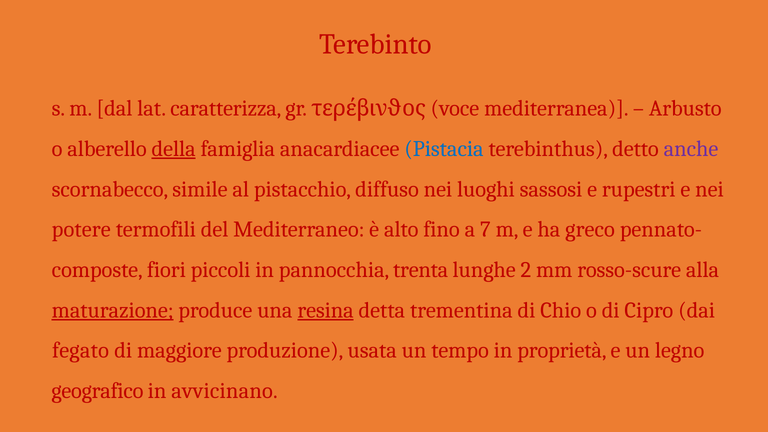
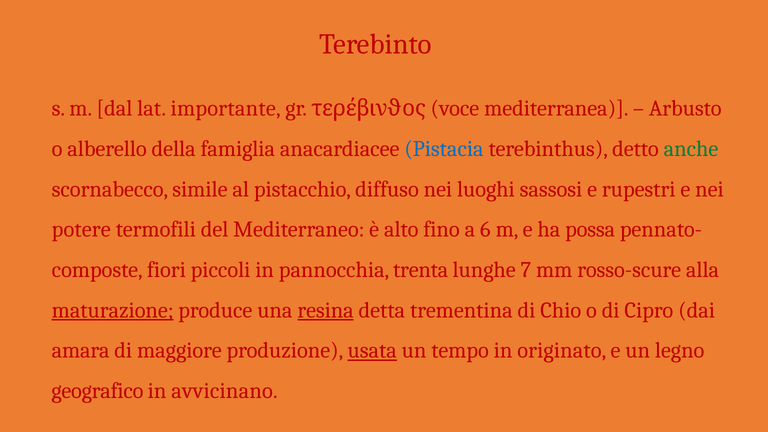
caratterizza: caratterizza -> importante
della underline: present -> none
anche colour: purple -> green
7: 7 -> 6
greco: greco -> possa
2: 2 -> 7
fegato: fegato -> amara
usata underline: none -> present
proprietà: proprietà -> originato
